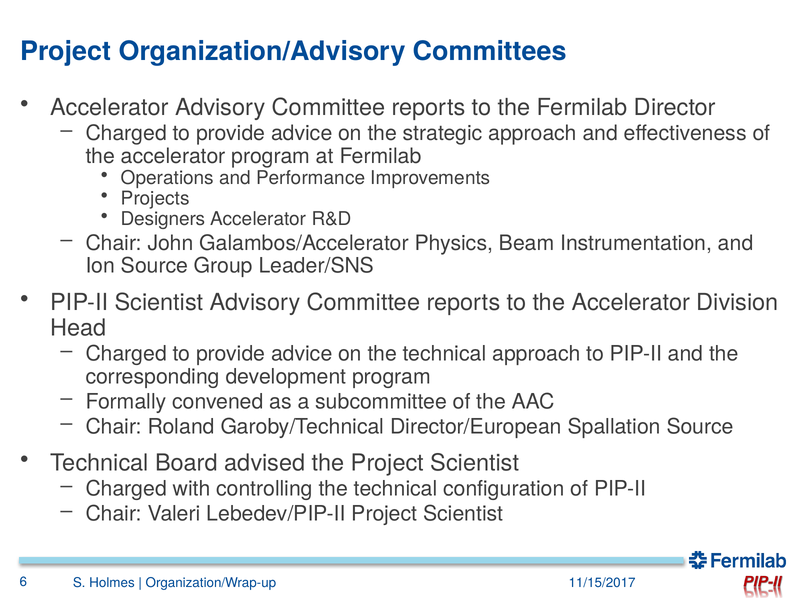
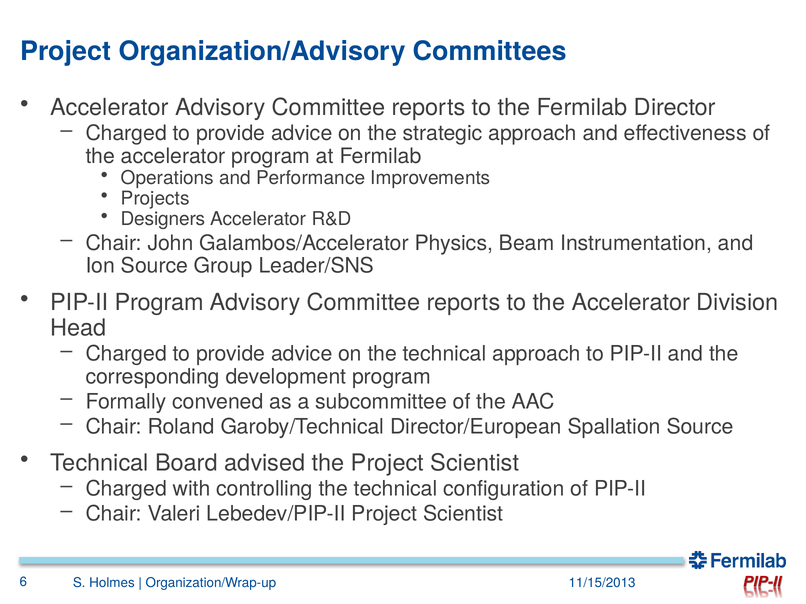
PIP-II Scientist: Scientist -> Program
11/15/2017: 11/15/2017 -> 11/15/2013
